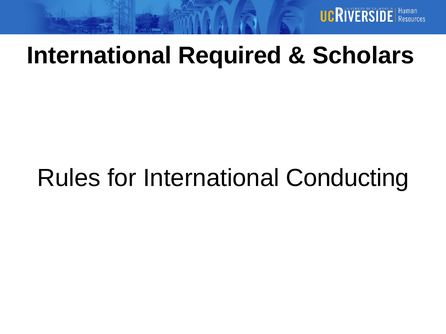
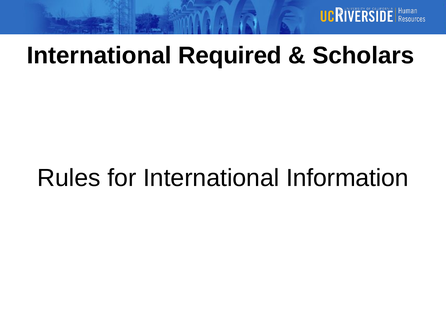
Conducting: Conducting -> Information
